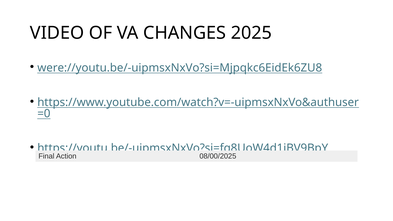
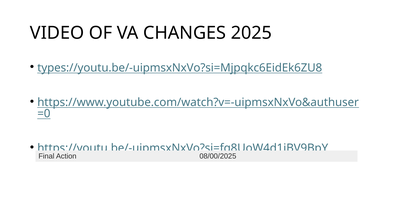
were://youtu.be/-uipmsxNxVo?si=Mjpqkc6EidEk6ZU8: were://youtu.be/-uipmsxNxVo?si=Mjpqkc6EidEk6ZU8 -> types://youtu.be/-uipmsxNxVo?si=Mjpqkc6EidEk6ZU8
